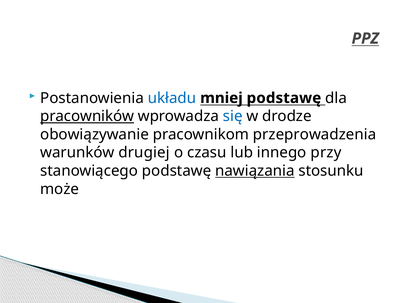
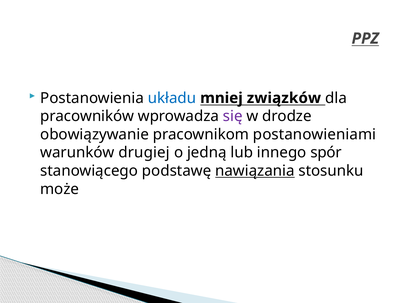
mniej podstawę: podstawę -> związków
pracowników underline: present -> none
się colour: blue -> purple
przeprowadzenia: przeprowadzenia -> postanowieniami
czasu: czasu -> jedną
przy: przy -> spór
